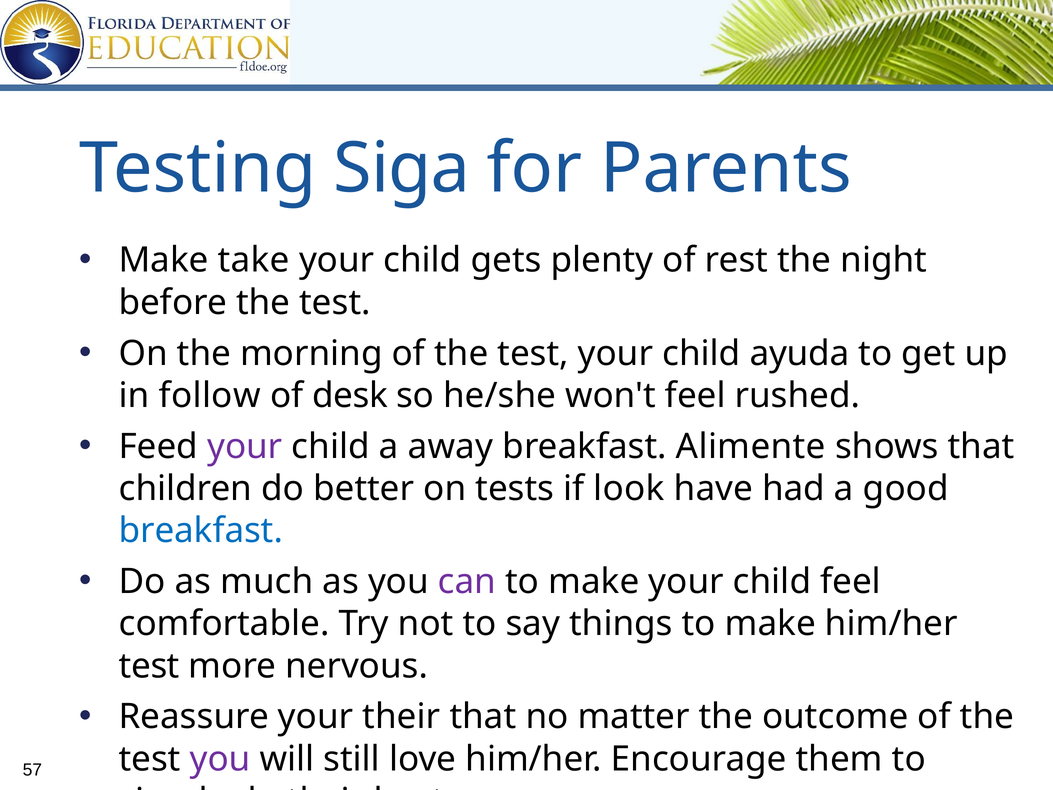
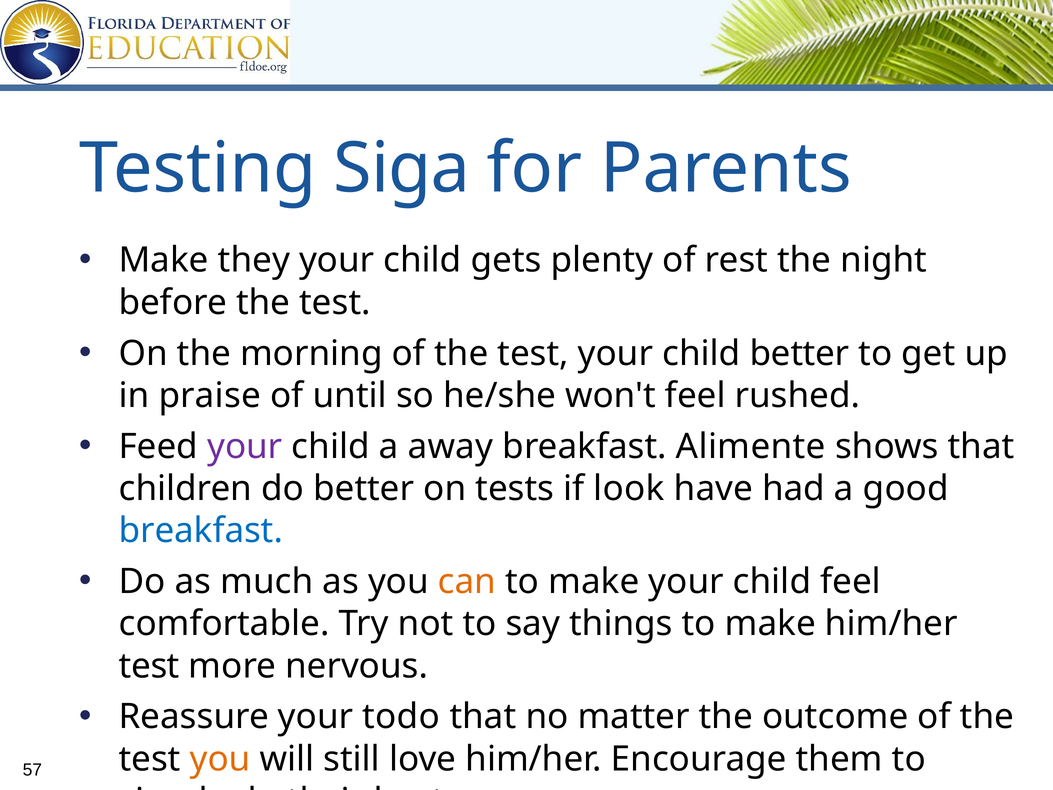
take: take -> they
child ayuda: ayuda -> better
in follow: follow -> praise
desk: desk -> until
can colour: purple -> orange
your their: their -> todo
you at (220, 759) colour: purple -> orange
